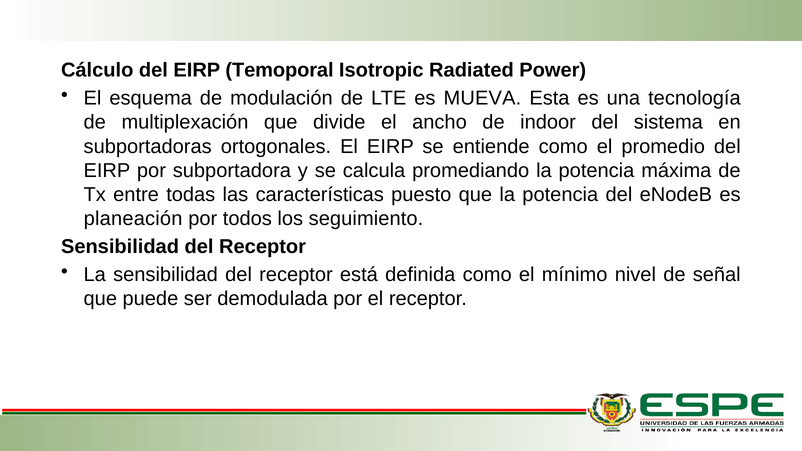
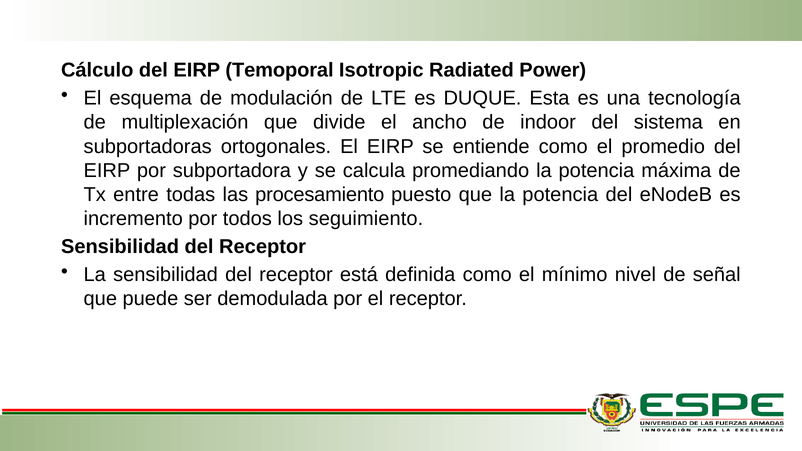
MUEVA: MUEVA -> DUQUE
características: características -> procesamiento
planeación: planeación -> incremento
